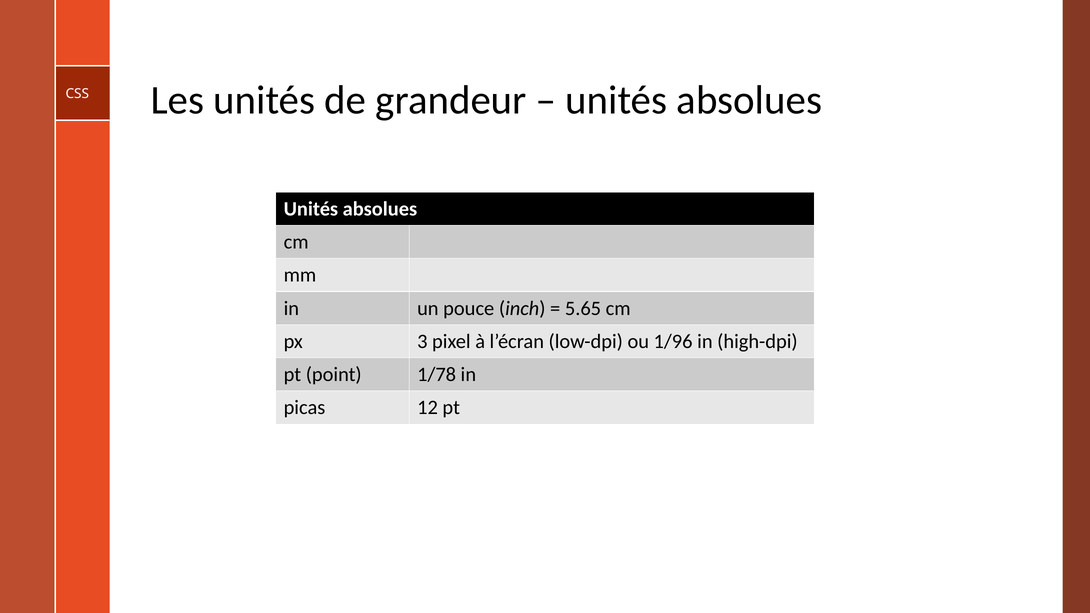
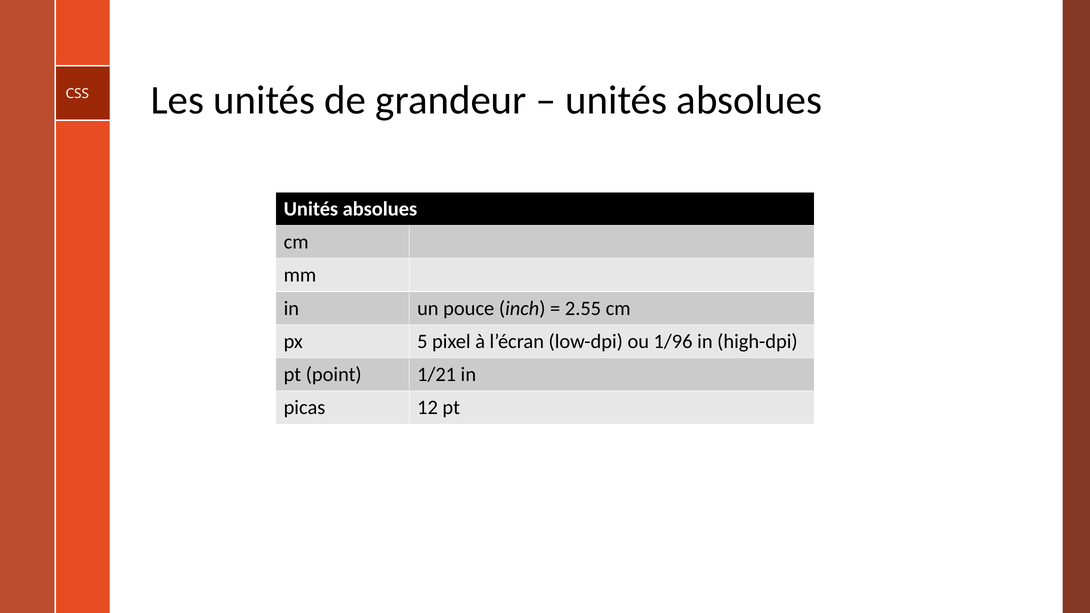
5.65: 5.65 -> 2.55
3: 3 -> 5
1/78: 1/78 -> 1/21
